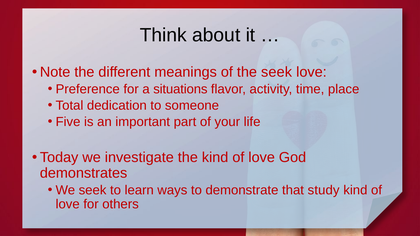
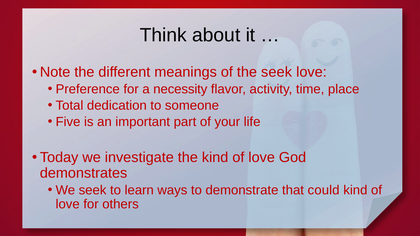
situations: situations -> necessity
study: study -> could
